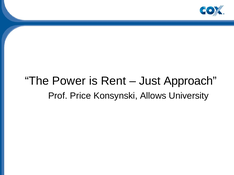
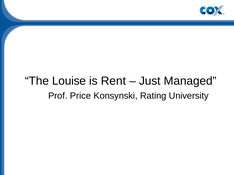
Power: Power -> Louise
Approach: Approach -> Managed
Allows: Allows -> Rating
